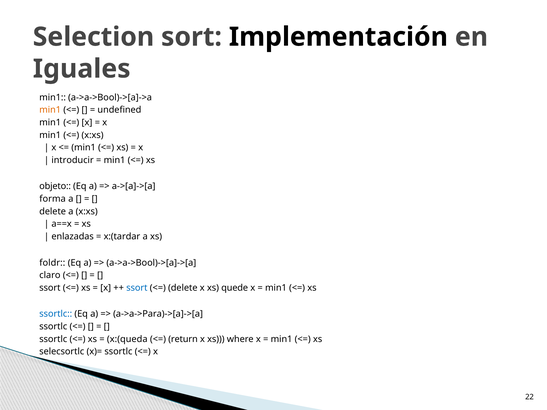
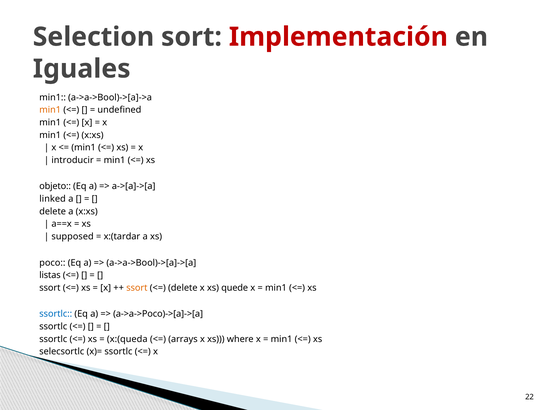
Implementación colour: black -> red
forma: forma -> linked
enlazadas: enlazadas -> supposed
foldr: foldr -> poco
claro: claro -> listas
ssort at (137, 288) colour: blue -> orange
a->a->Para)->[a]->[a: a->a->Para)->[a]->[a -> a->a->Poco)->[a]->[a
return: return -> arrays
